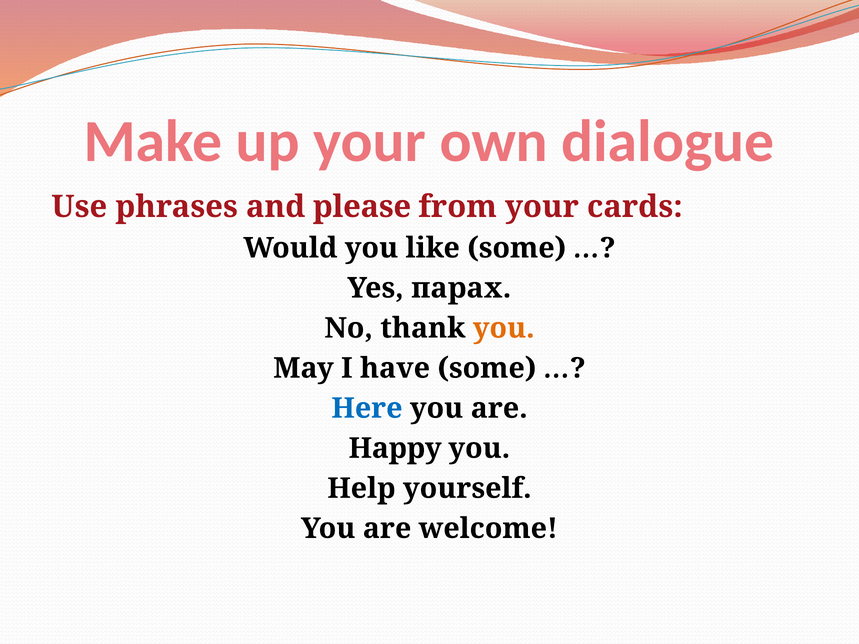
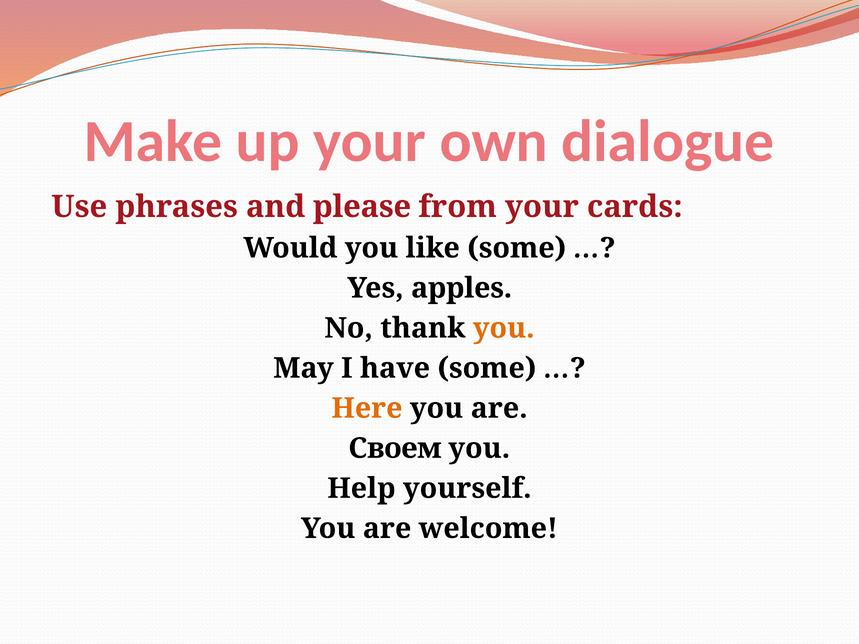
парах: парах -> apples
Here colour: blue -> orange
Happy: Happy -> Своем
